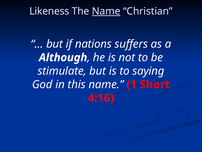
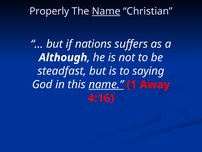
Likeness: Likeness -> Properly
stimulate: stimulate -> steadfast
name at (106, 84) underline: none -> present
Short: Short -> Away
